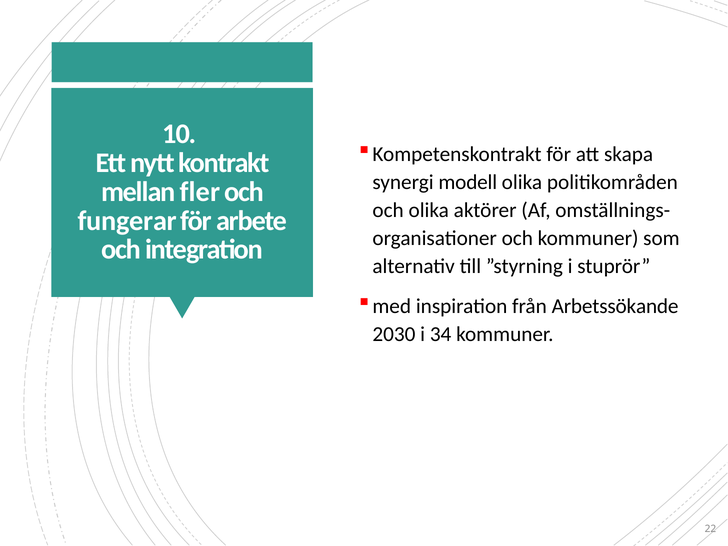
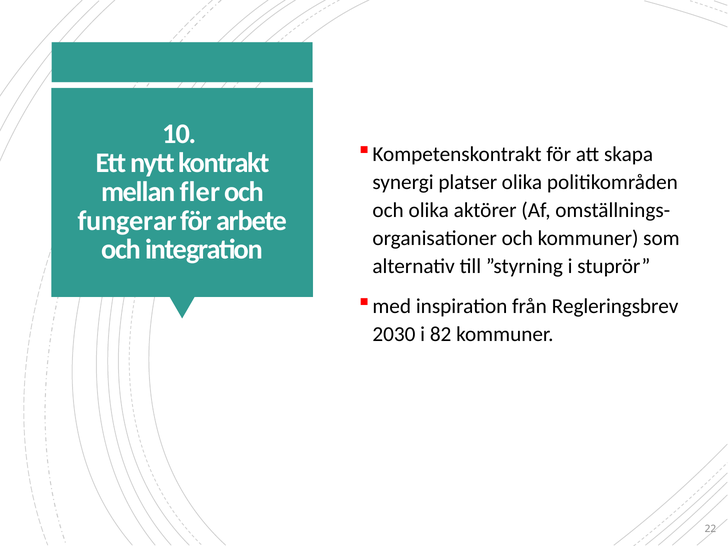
modell: modell -> platser
Arbetssökande: Arbetssökande -> Regleringsbrev
34: 34 -> 82
